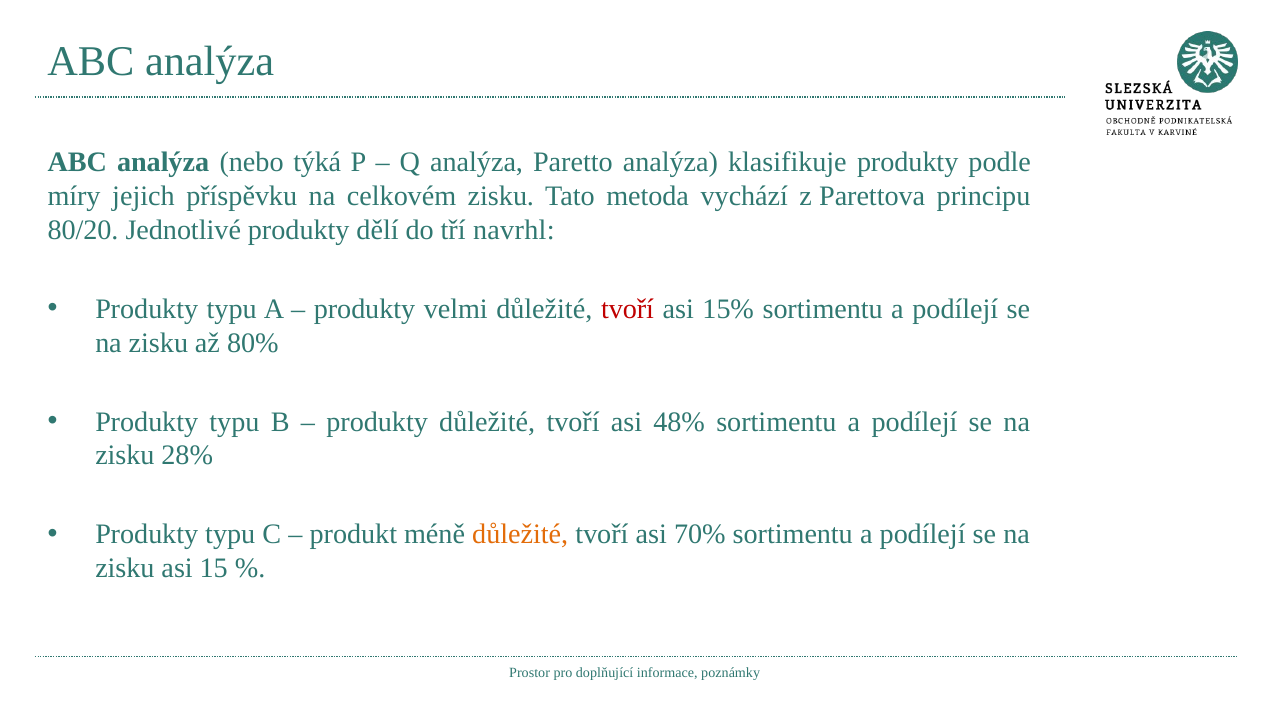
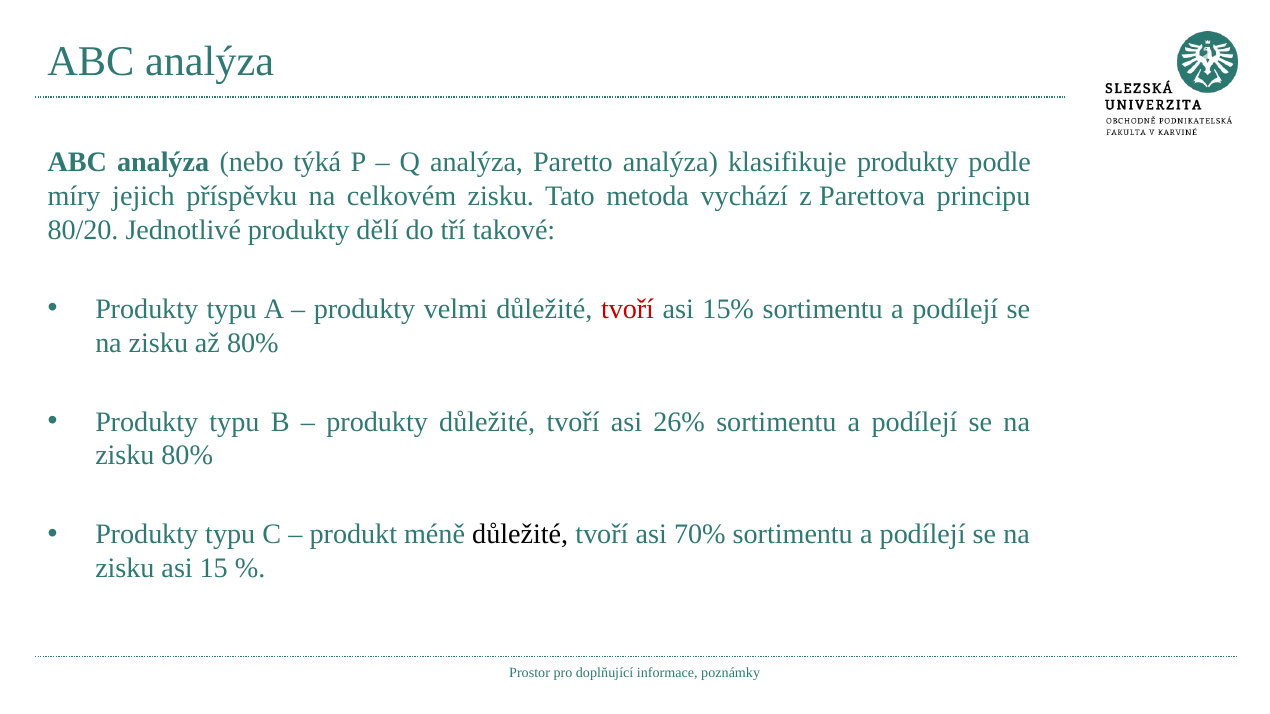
navrhl: navrhl -> takové
48%: 48% -> 26%
zisku 28%: 28% -> 80%
důležité at (520, 535) colour: orange -> black
